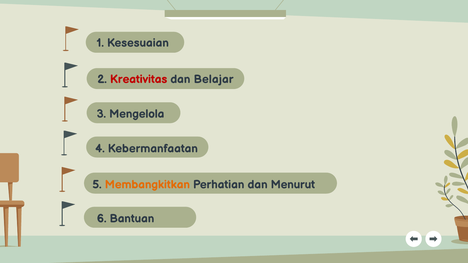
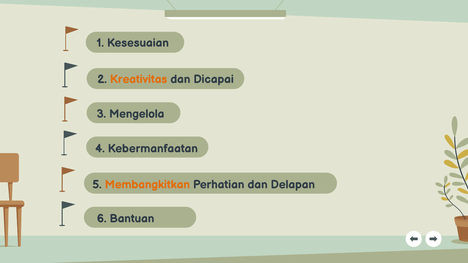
Kreativitas colour: red -> orange
Belajar: Belajar -> Dicapai
Menurut: Menurut -> Delapan
